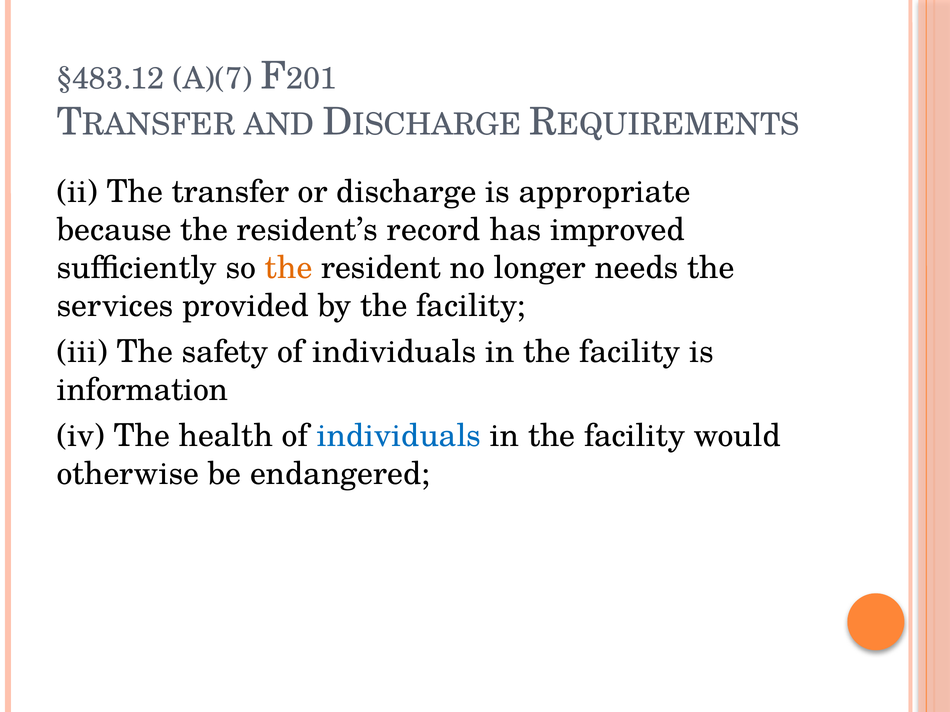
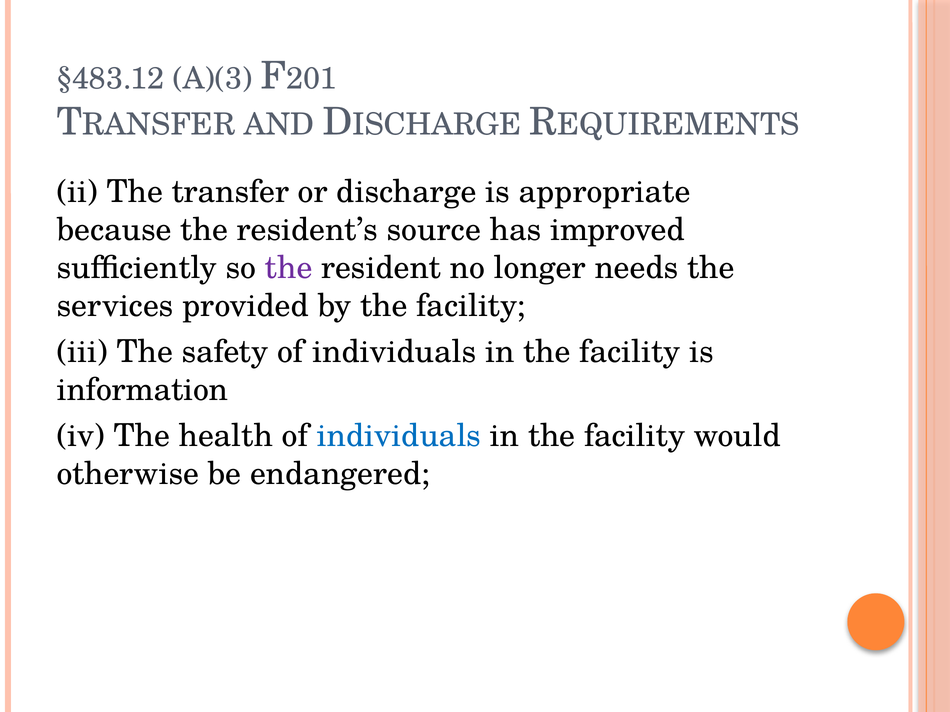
A)(7: A)(7 -> A)(3
record: record -> source
the at (289, 268) colour: orange -> purple
